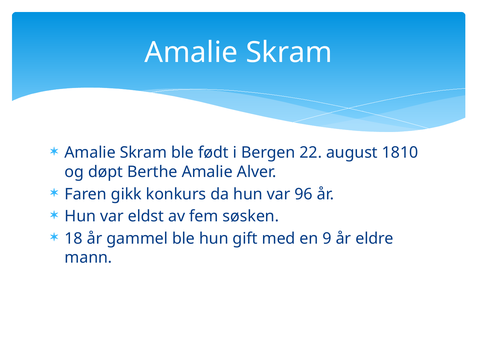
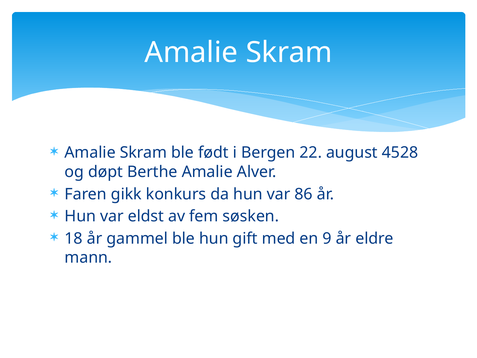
1810: 1810 -> 4528
96: 96 -> 86
